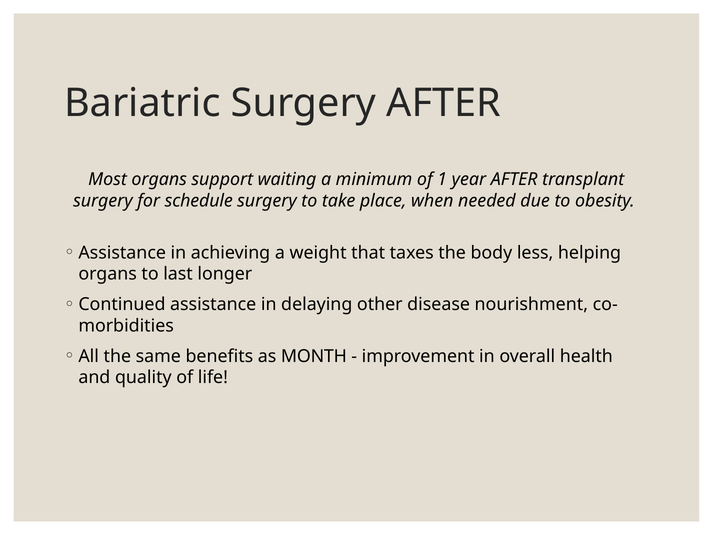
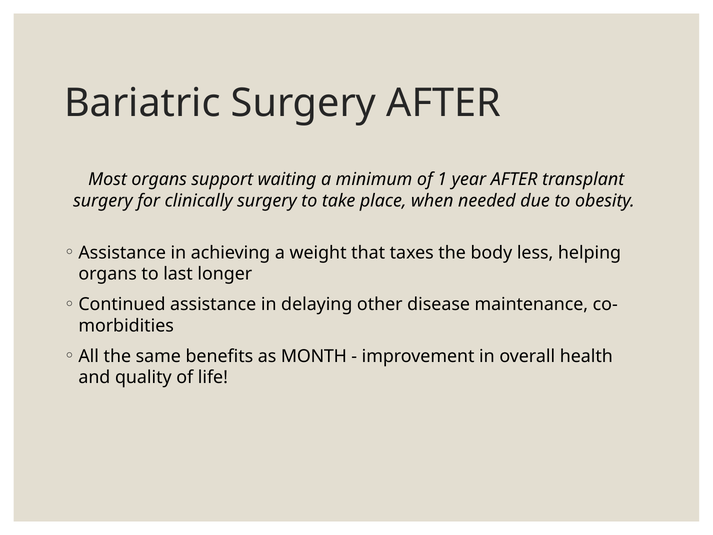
schedule: schedule -> clinically
nourishment: nourishment -> maintenance
